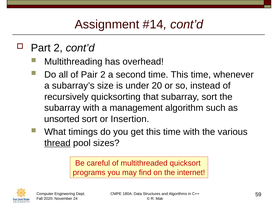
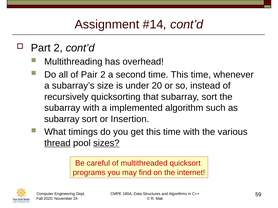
management: management -> implemented
unsorted at (62, 119): unsorted -> subarray
sizes underline: none -> present
